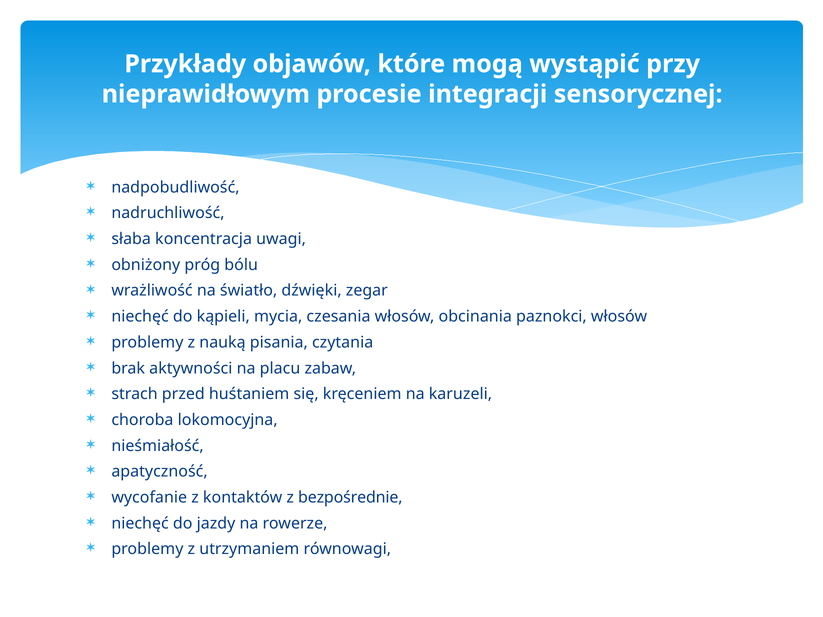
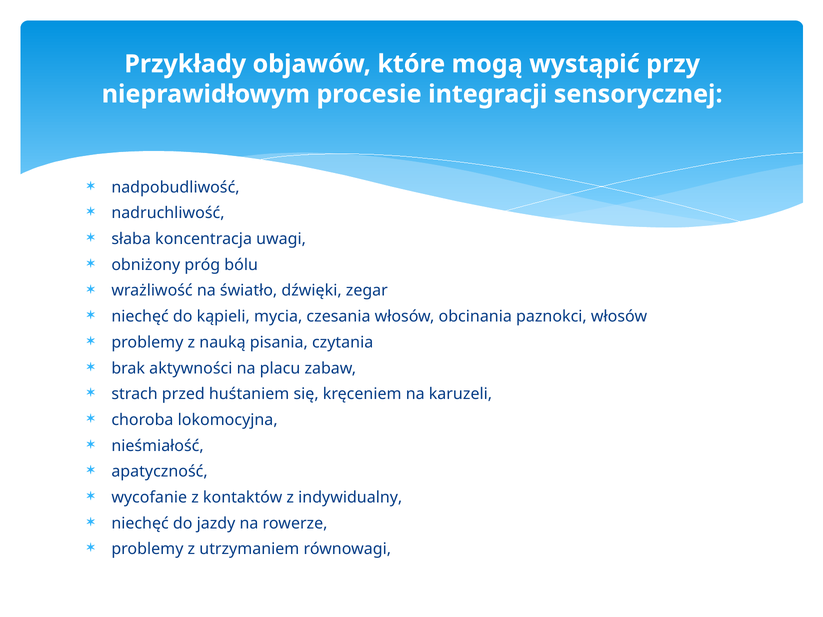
bezpośrednie: bezpośrednie -> indywidualny
